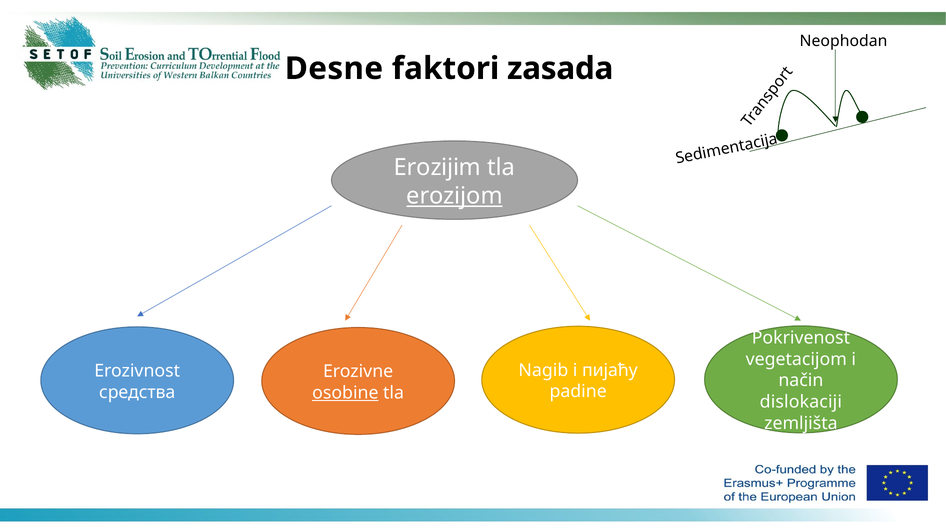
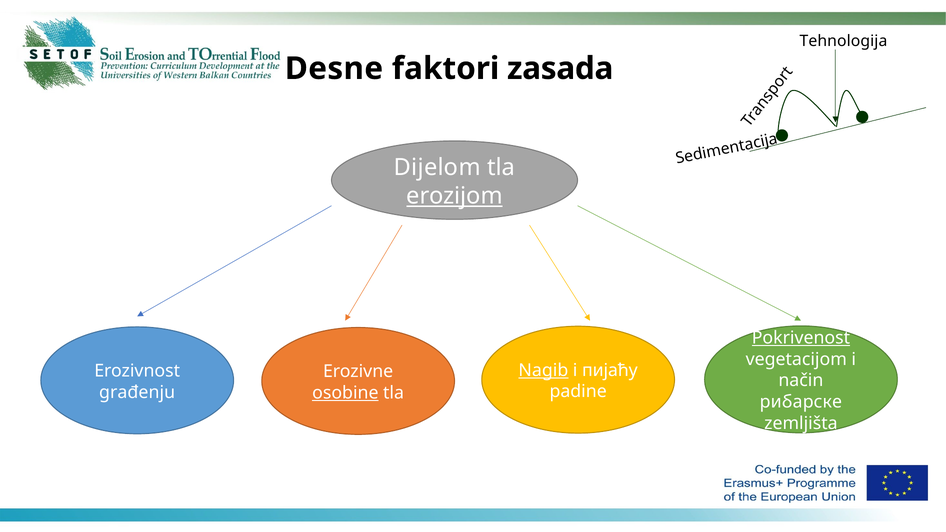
Neophodan: Neophodan -> Tehnologija
Erozijim: Erozijim -> Dijelom
Pokrivenost underline: none -> present
Nagib underline: none -> present
средства: средства -> građenju
dislokaciji: dislokaciji -> рибарске
